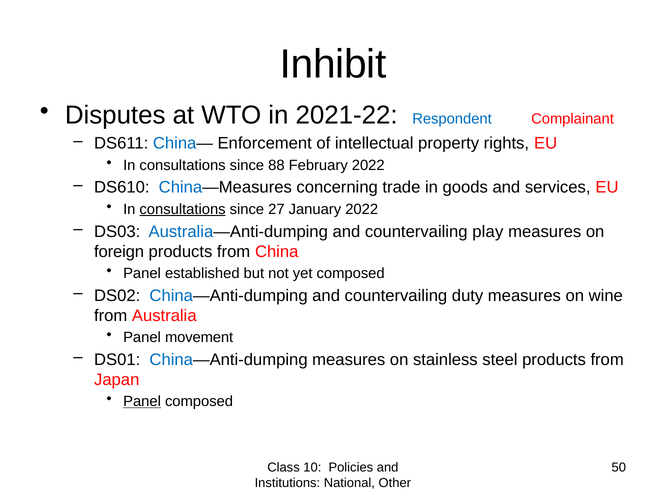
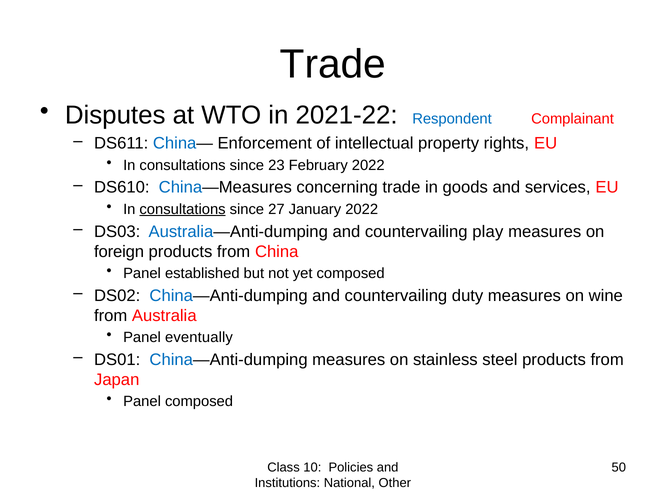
Inhibit at (333, 64): Inhibit -> Trade
88: 88 -> 23
movement: movement -> eventually
Panel at (142, 401) underline: present -> none
